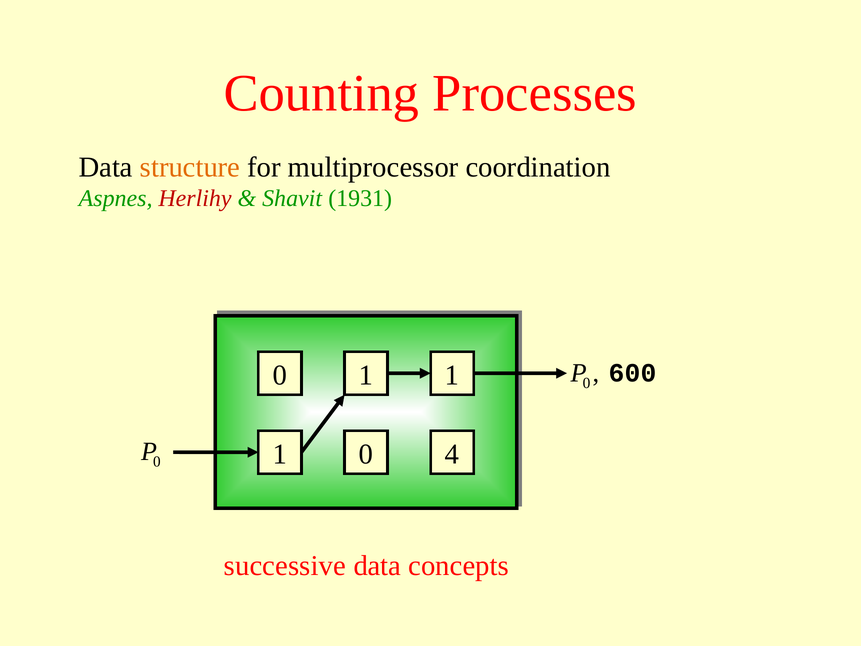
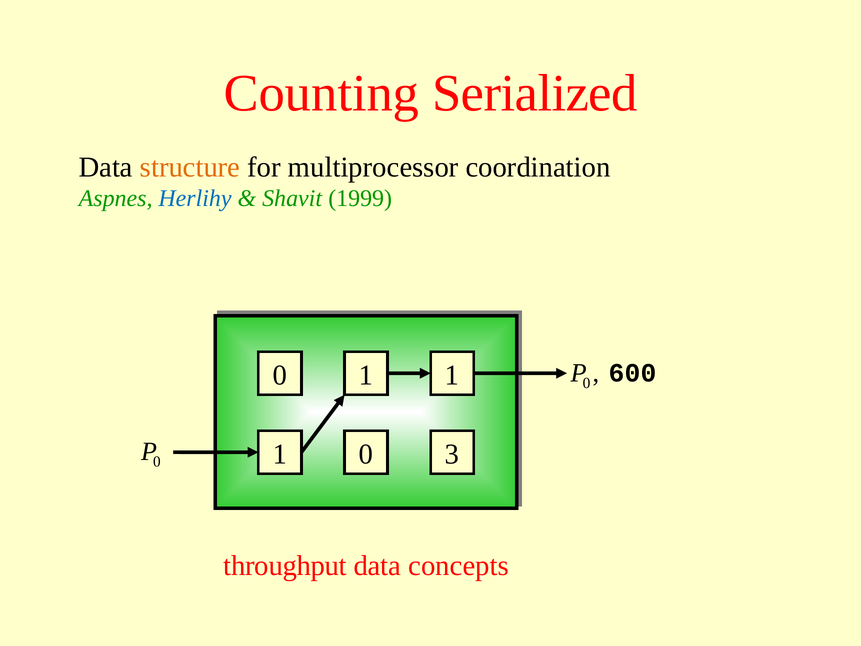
Processes: Processes -> Serialized
Herlihy colour: red -> blue
1931: 1931 -> 1999
4: 4 -> 3
successive: successive -> throughput
